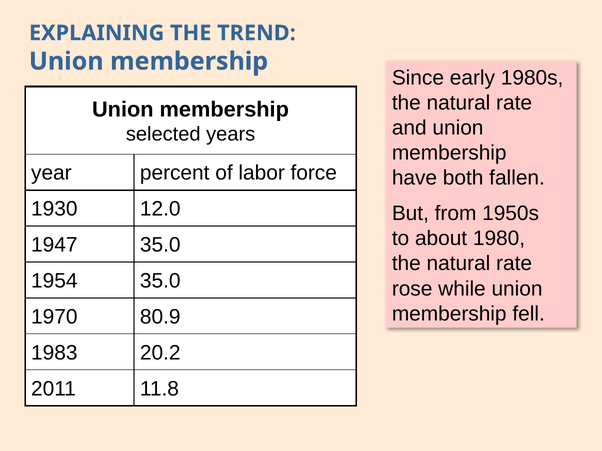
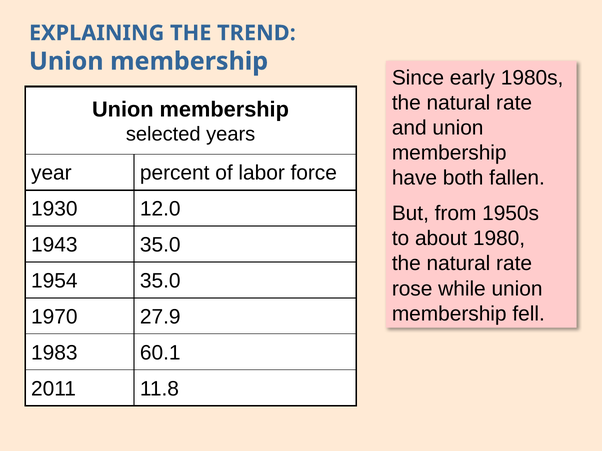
1947: 1947 -> 1943
80.9: 80.9 -> 27.9
20.2: 20.2 -> 60.1
